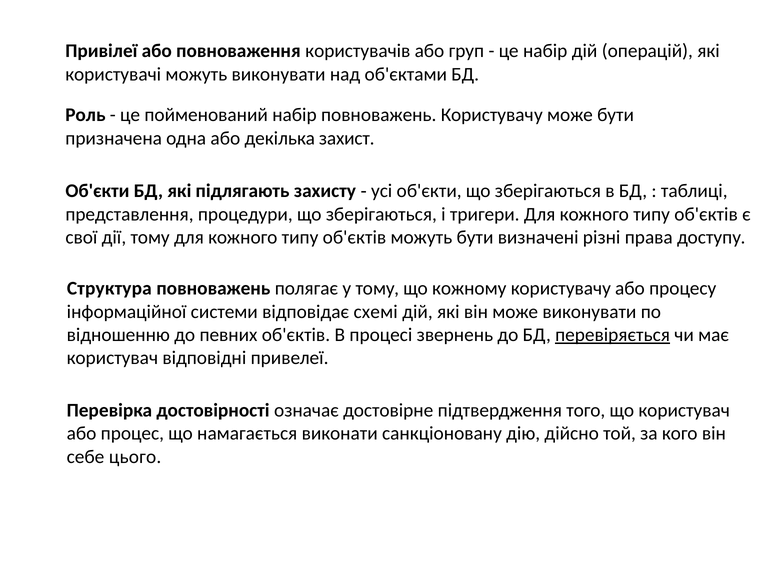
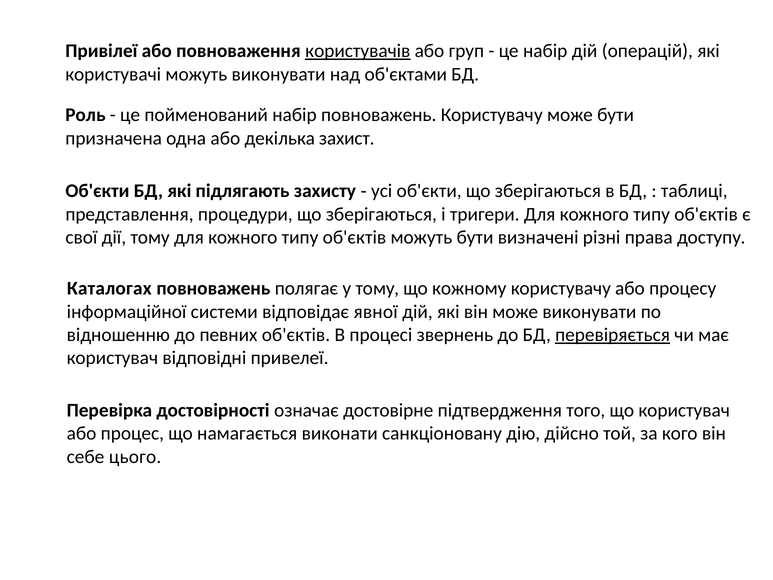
користувачів underline: none -> present
Структура: Структура -> Каталогах
схемі: схемі -> явної
